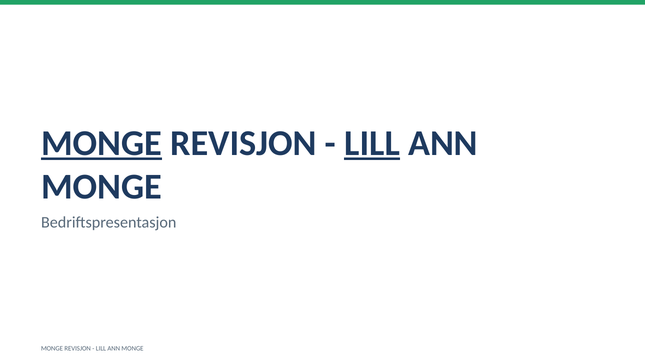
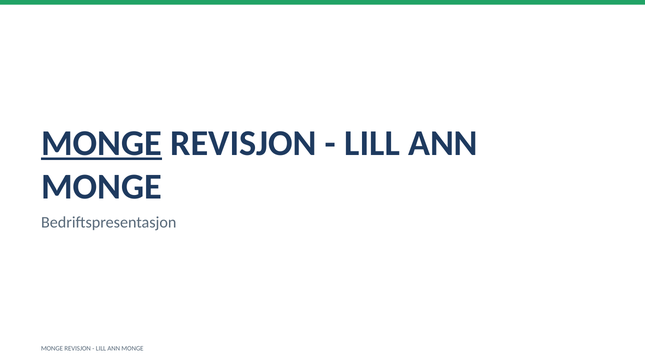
LILL at (372, 143) underline: present -> none
